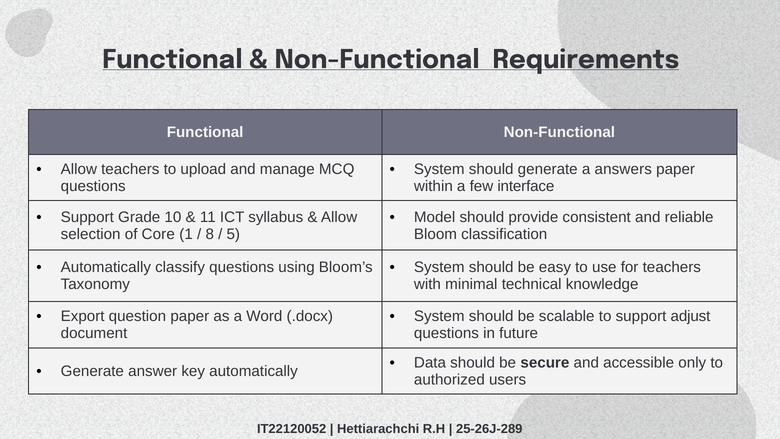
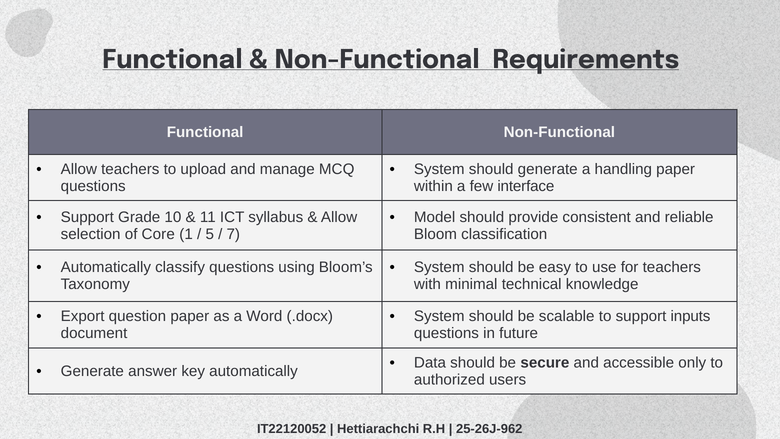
answers: answers -> handling
8: 8 -> 5
5: 5 -> 7
adjust: adjust -> inputs
25-26J-289: 25-26J-289 -> 25-26J-962
